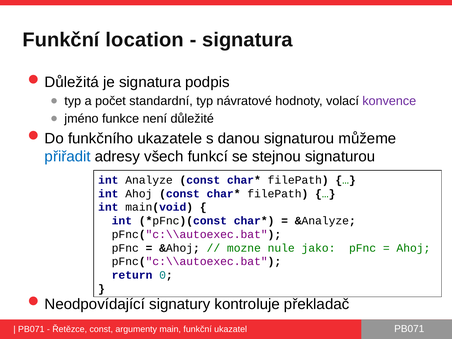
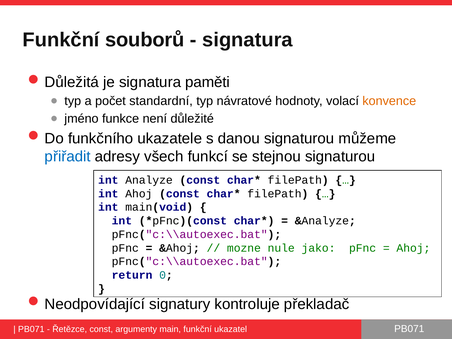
location: location -> souborů
podpis: podpis -> paměti
konvence colour: purple -> orange
